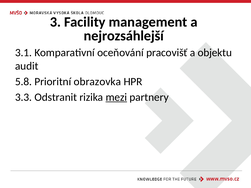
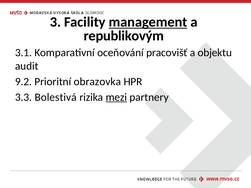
management underline: none -> present
nejrozsáhlejší: nejrozsáhlejší -> republikovým
5.8: 5.8 -> 9.2
Odstranit: Odstranit -> Bolestivá
